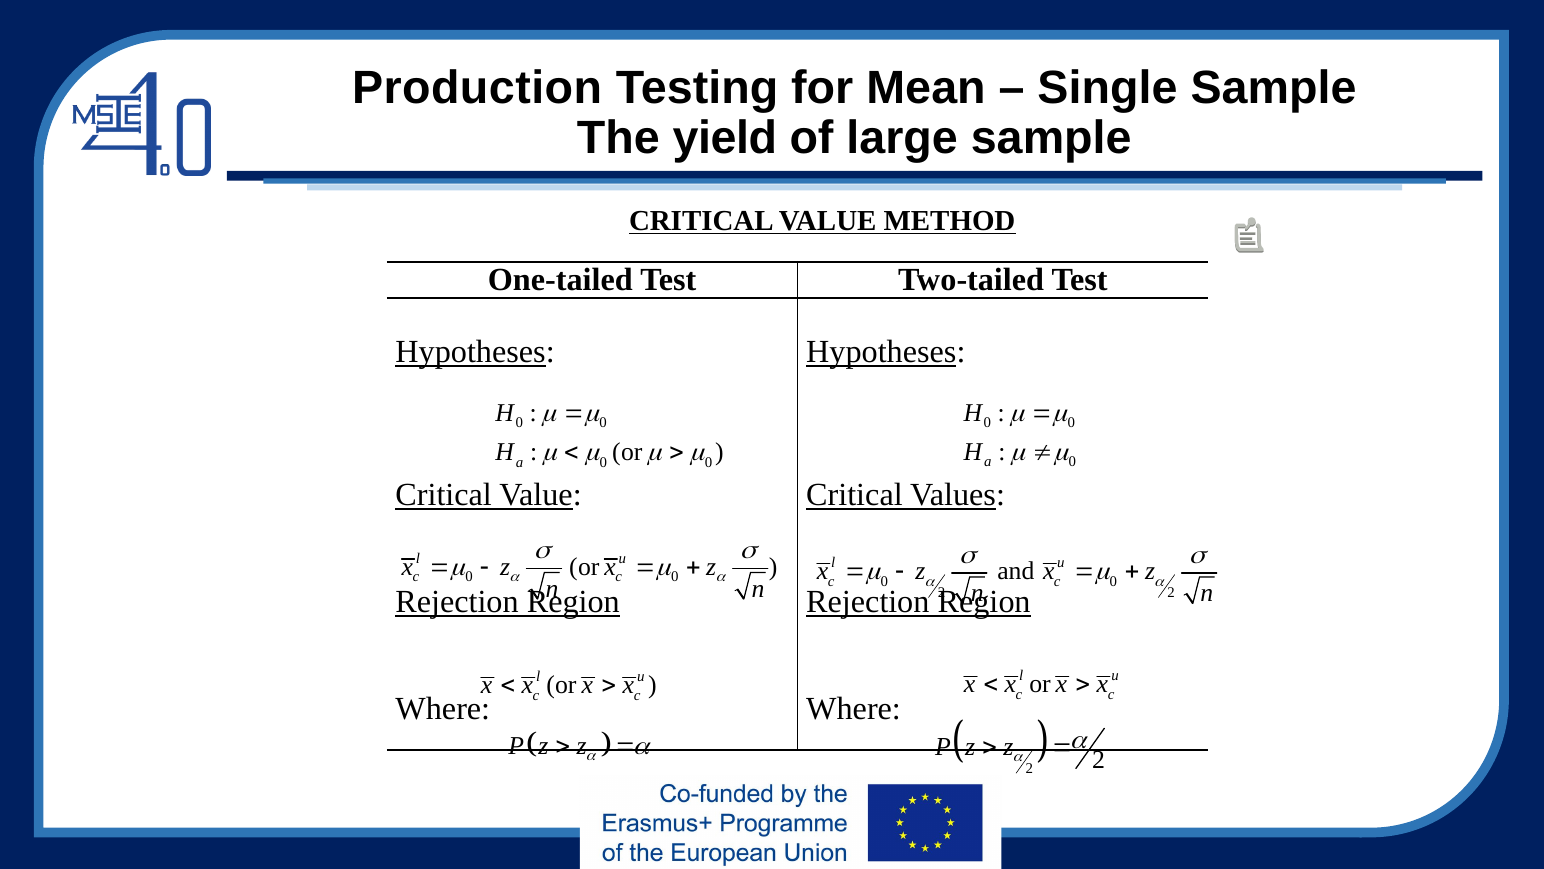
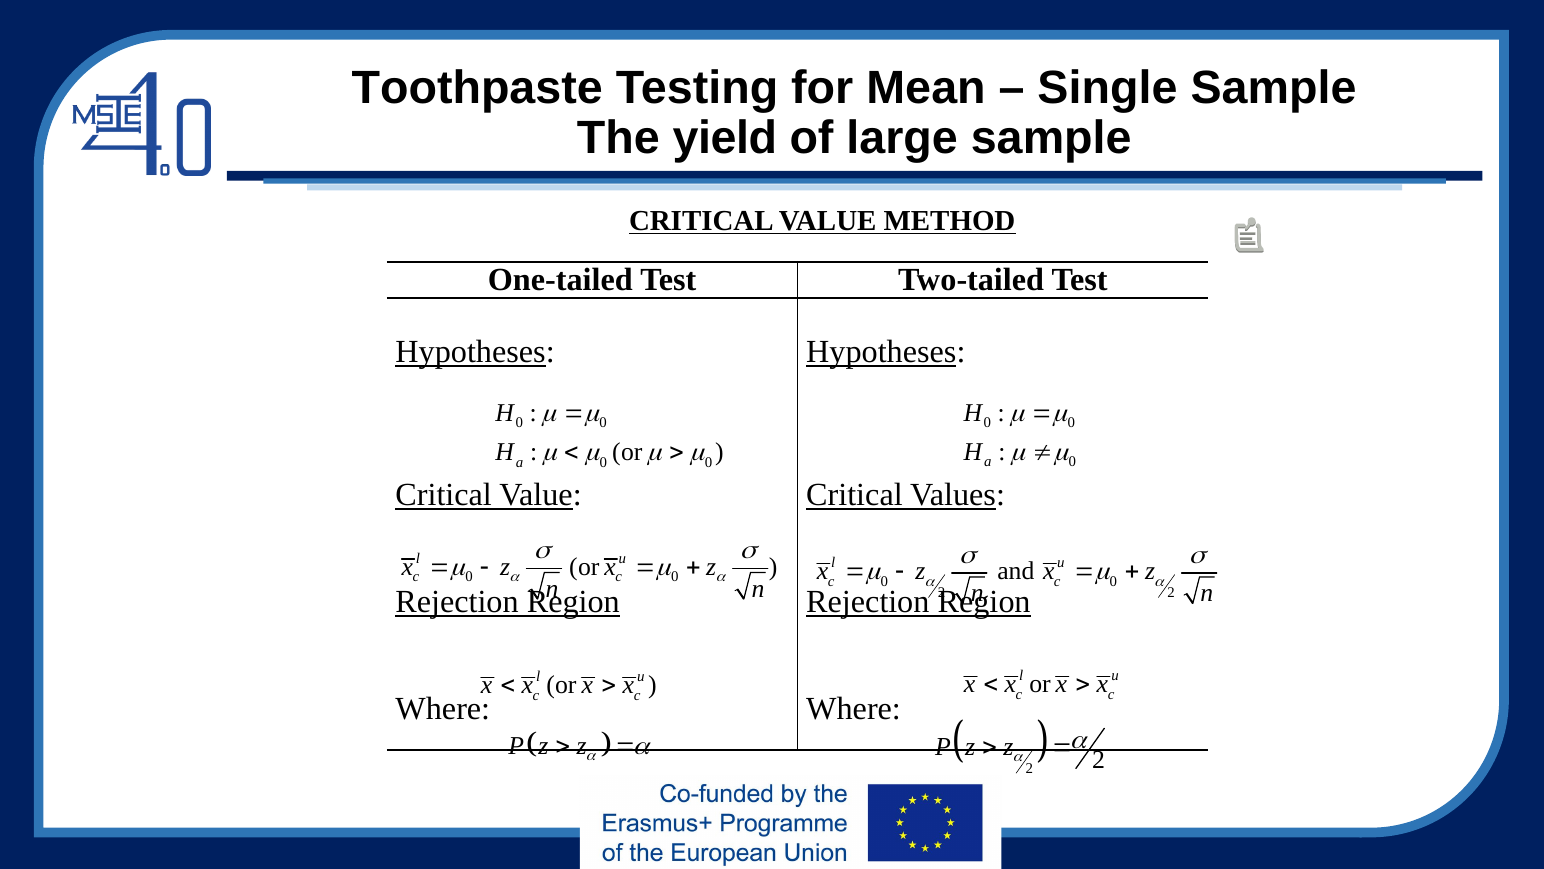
Production: Production -> Toothpaste
